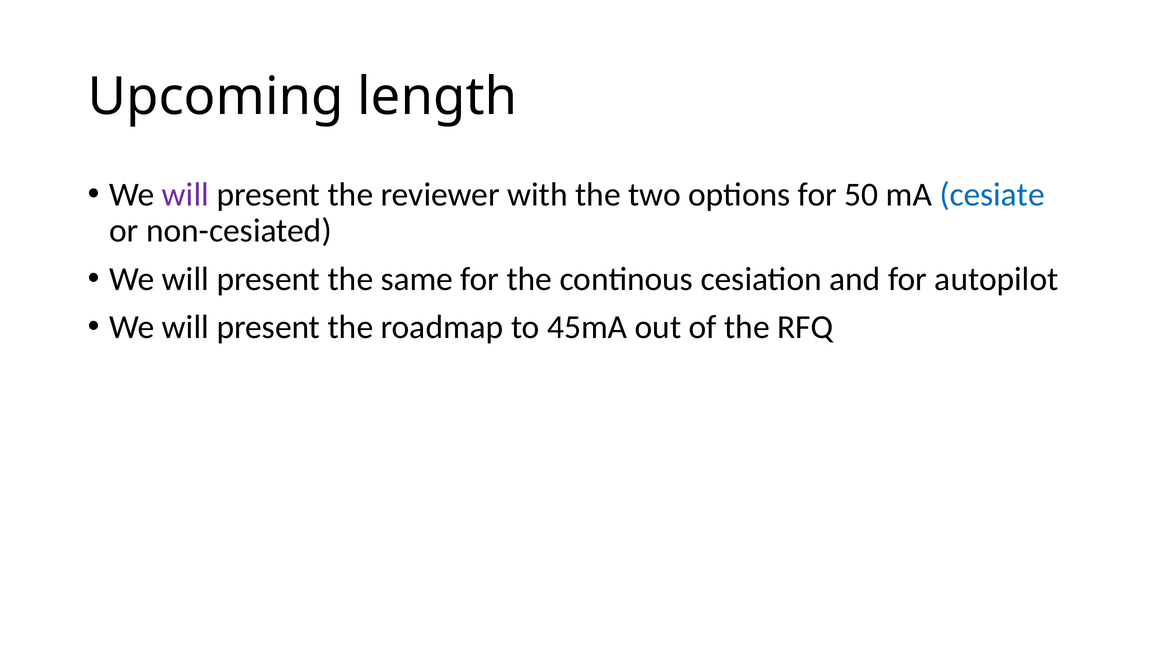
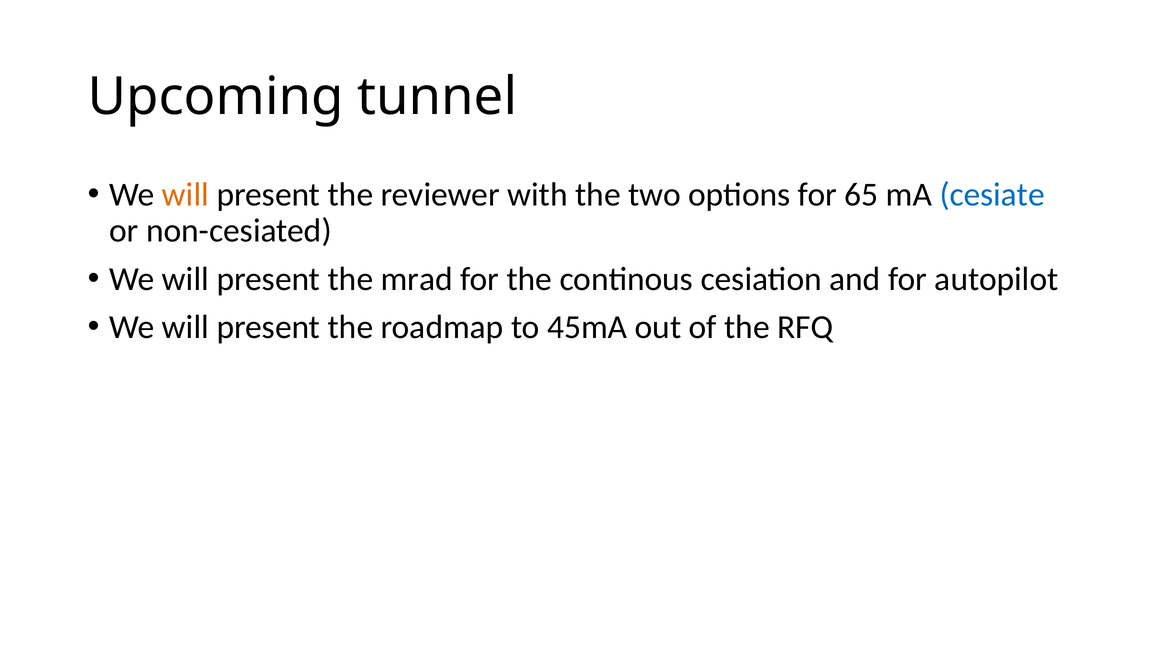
length: length -> tunnel
will at (185, 194) colour: purple -> orange
50: 50 -> 65
same: same -> mrad
